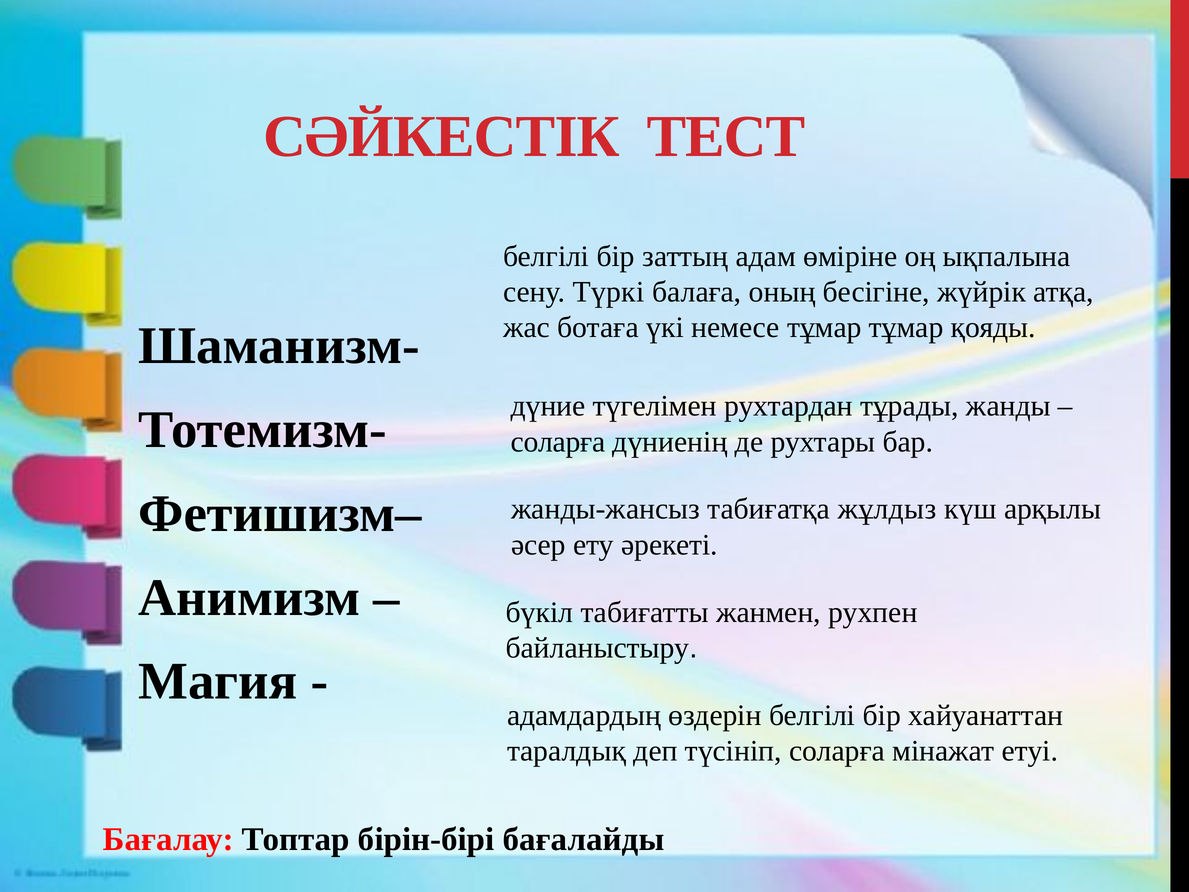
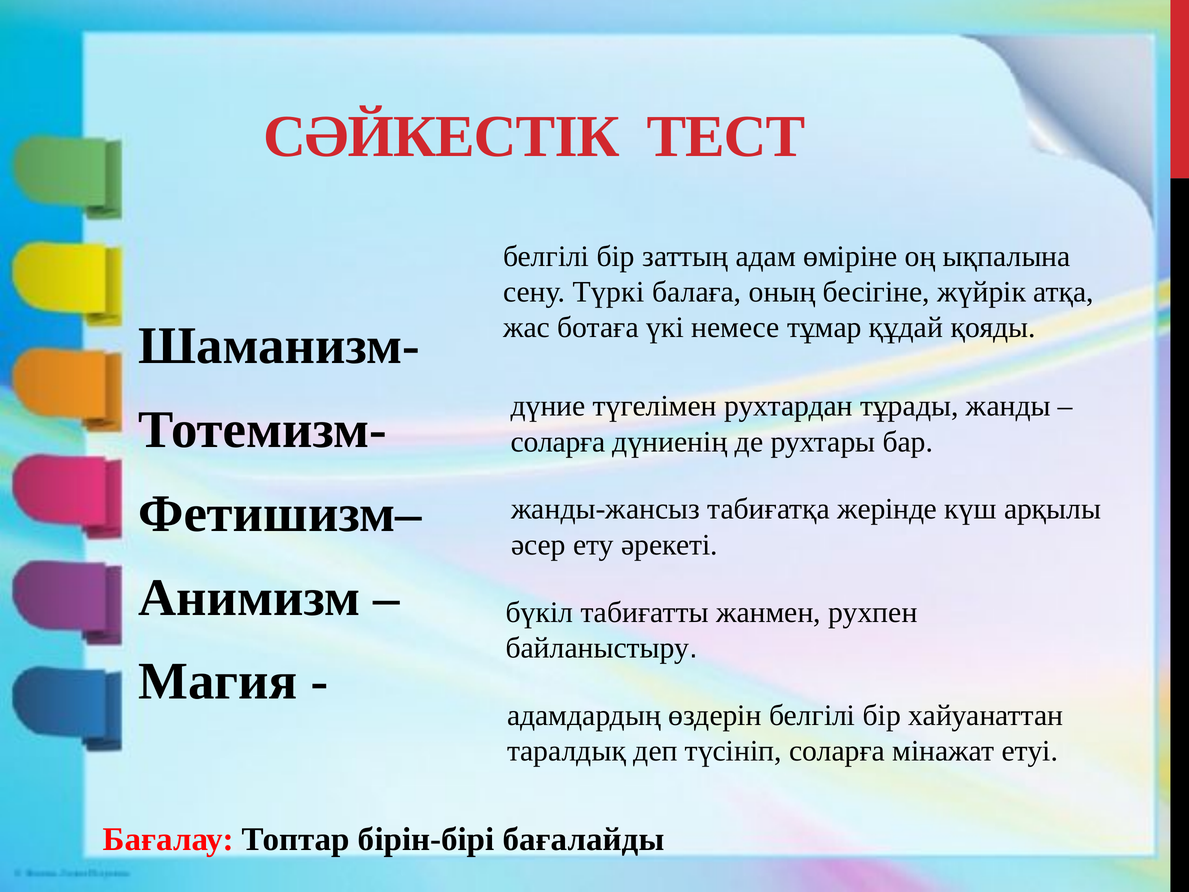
тұмар тұмар: тұмар -> құдай
жұлдыз: жұлдыз -> жерінде
